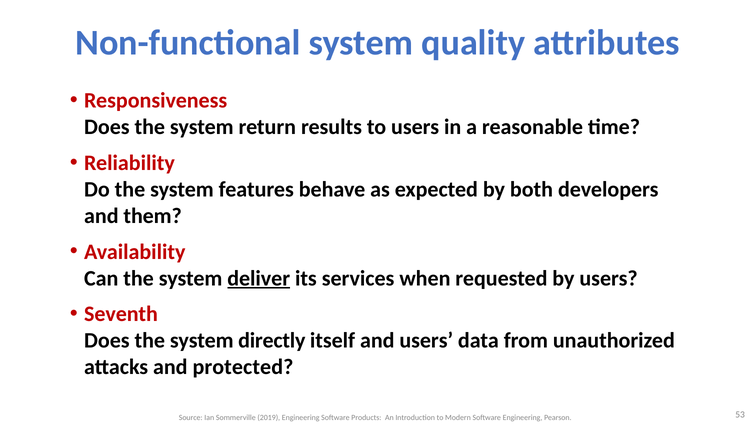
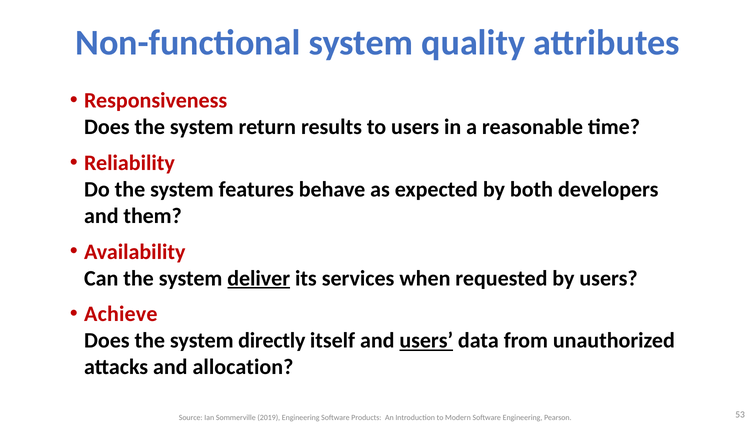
Seventh: Seventh -> Achieve
users at (426, 340) underline: none -> present
protected: protected -> allocation
